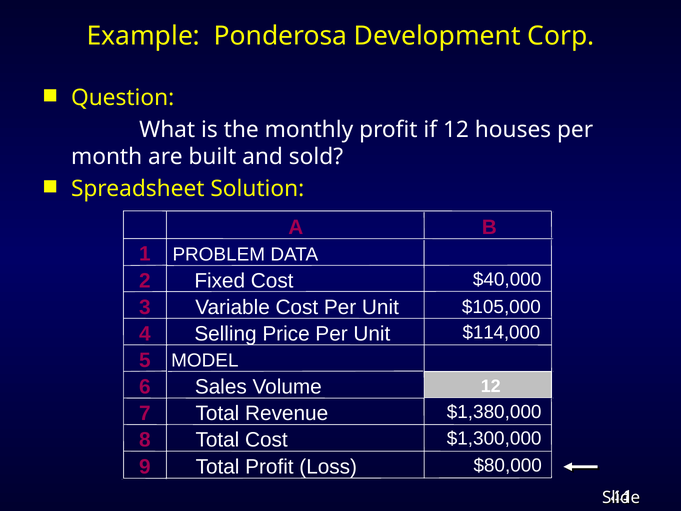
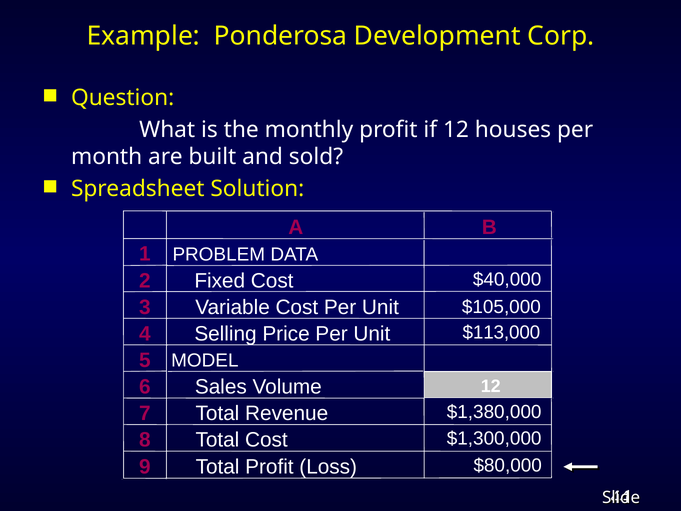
$114,000: $114,000 -> $113,000
